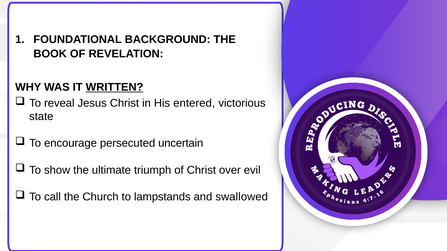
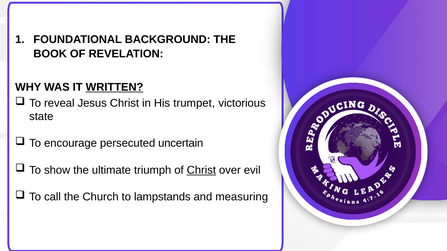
entered: entered -> trumpet
Christ at (201, 170) underline: none -> present
swallowed: swallowed -> measuring
